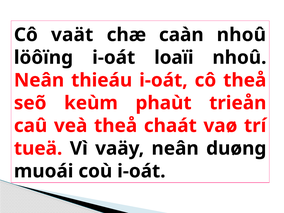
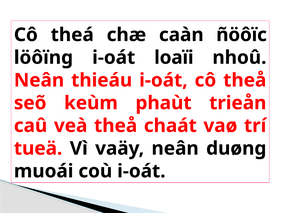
vaät: vaät -> theá
caàn nhoû: nhoû -> ñöôïc
